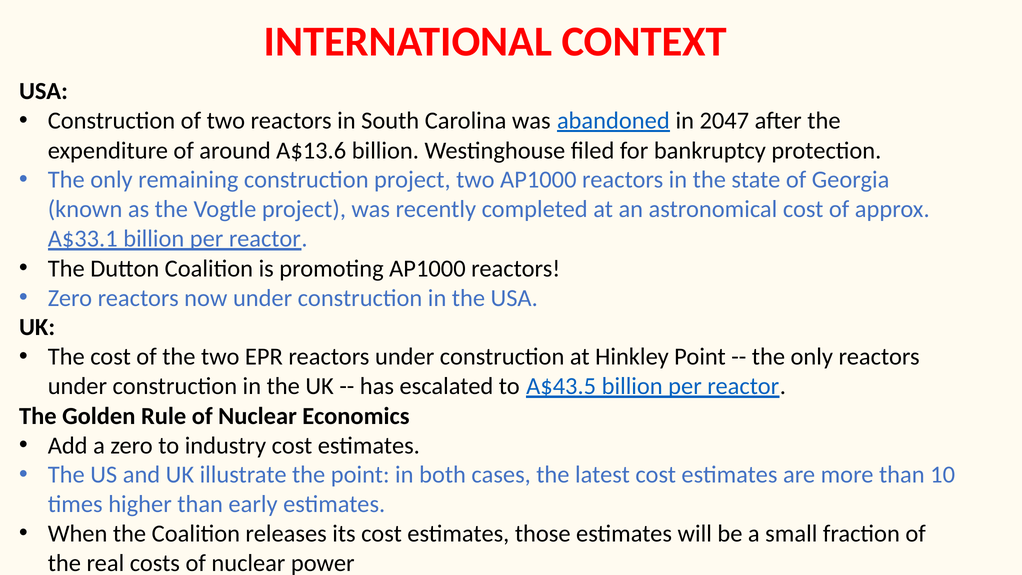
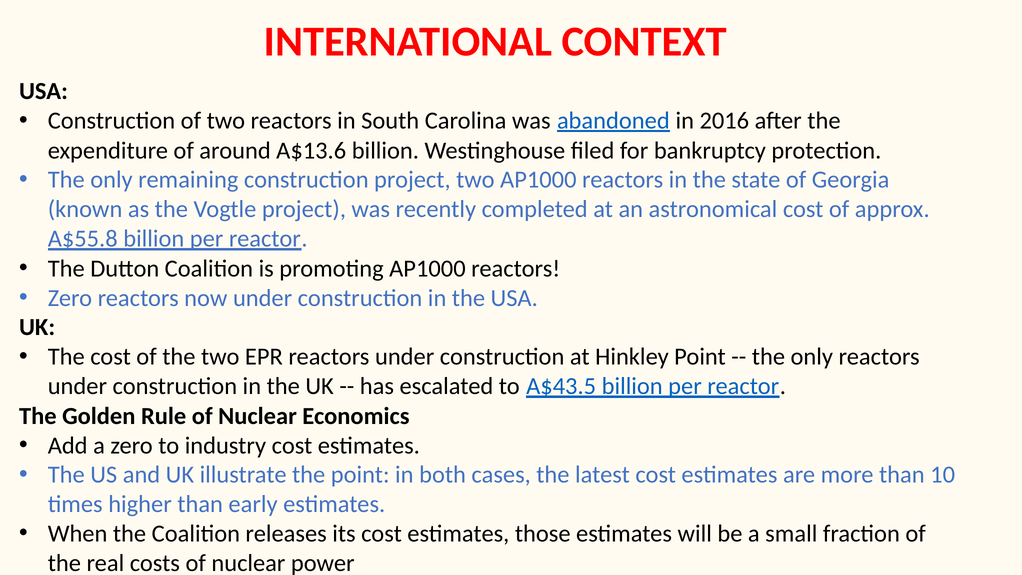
2047: 2047 -> 2016
A$33.1: A$33.1 -> A$55.8
